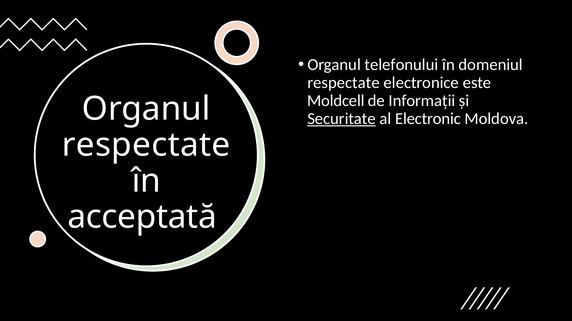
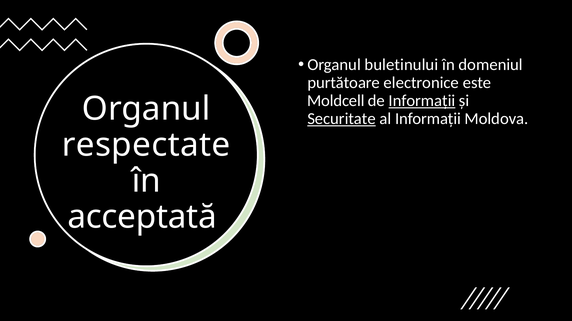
telefonului: telefonului -> buletinului
respectate at (344, 83): respectate -> purtătoare
Informații at (422, 101) underline: none -> present
al Electronic: Electronic -> Informații
